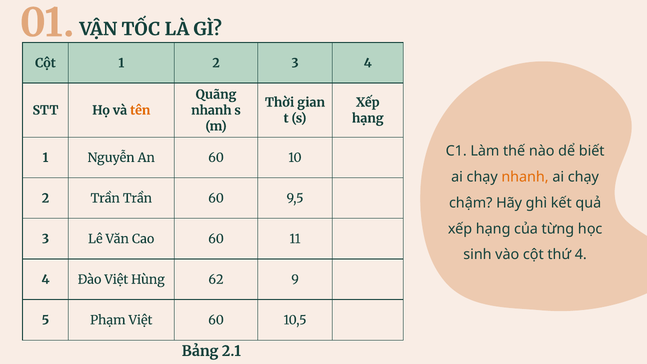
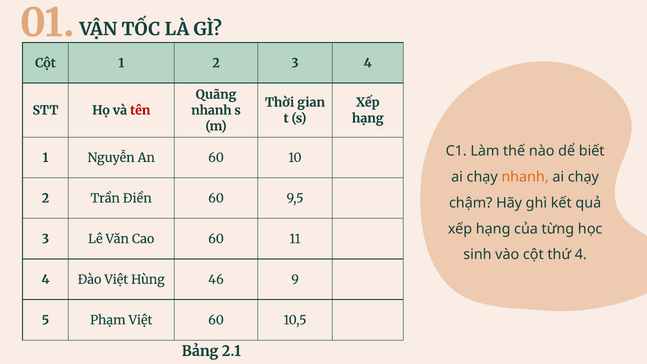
tên colour: orange -> red
Trần Trần: Trần -> Điền
62: 62 -> 46
